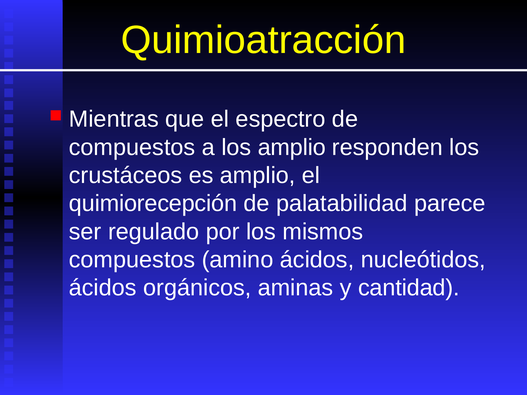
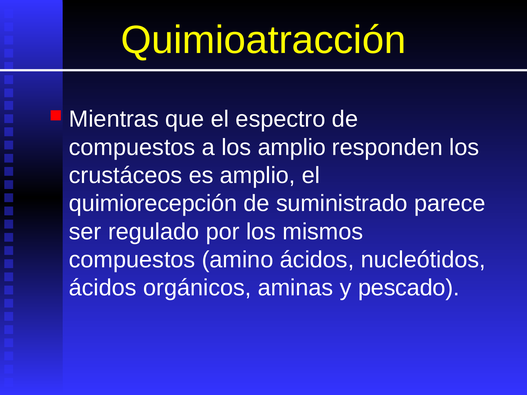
palatabilidad: palatabilidad -> suministrado
cantidad: cantidad -> pescado
